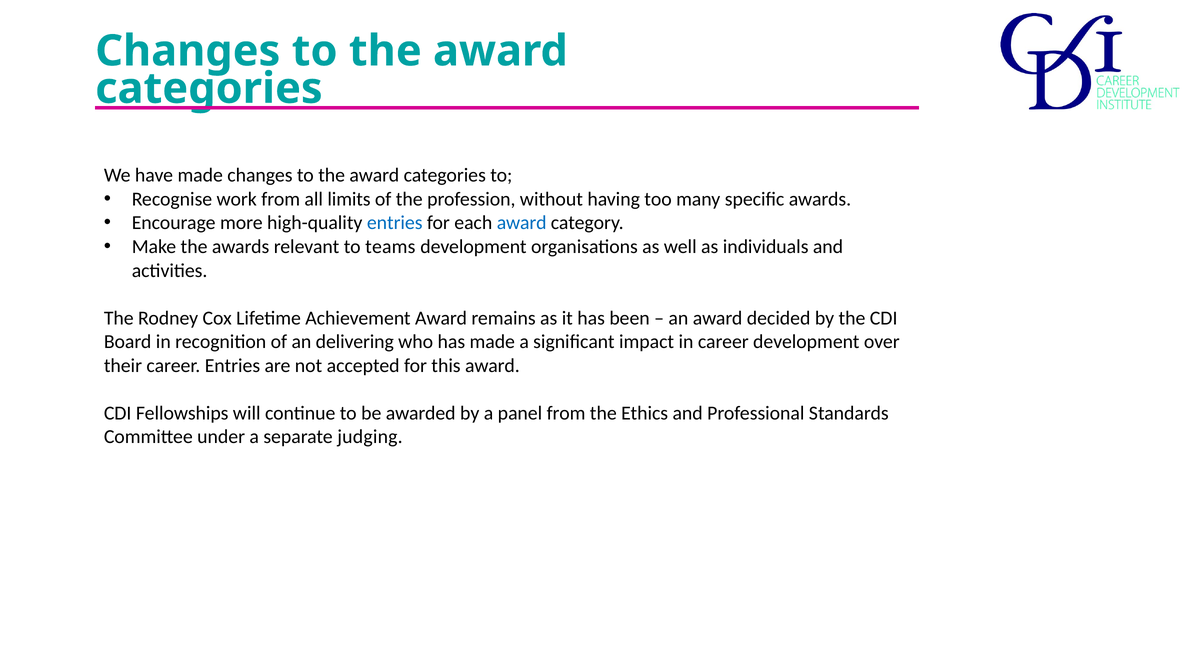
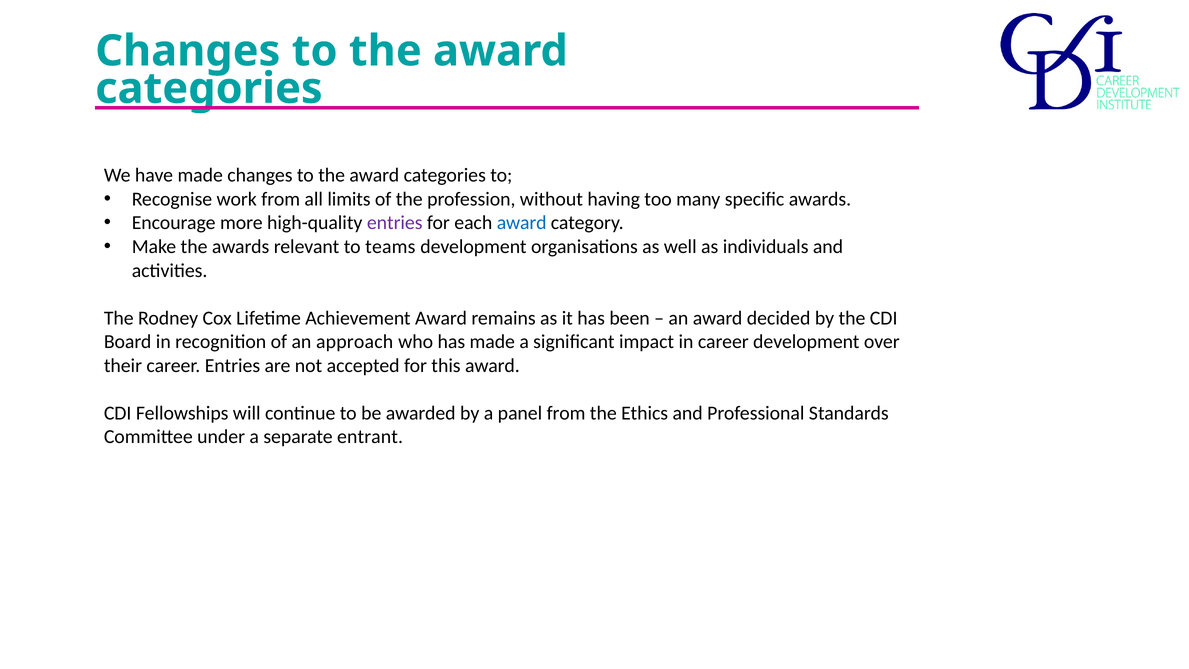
entries at (395, 223) colour: blue -> purple
delivering: delivering -> approach
judging: judging -> entrant
